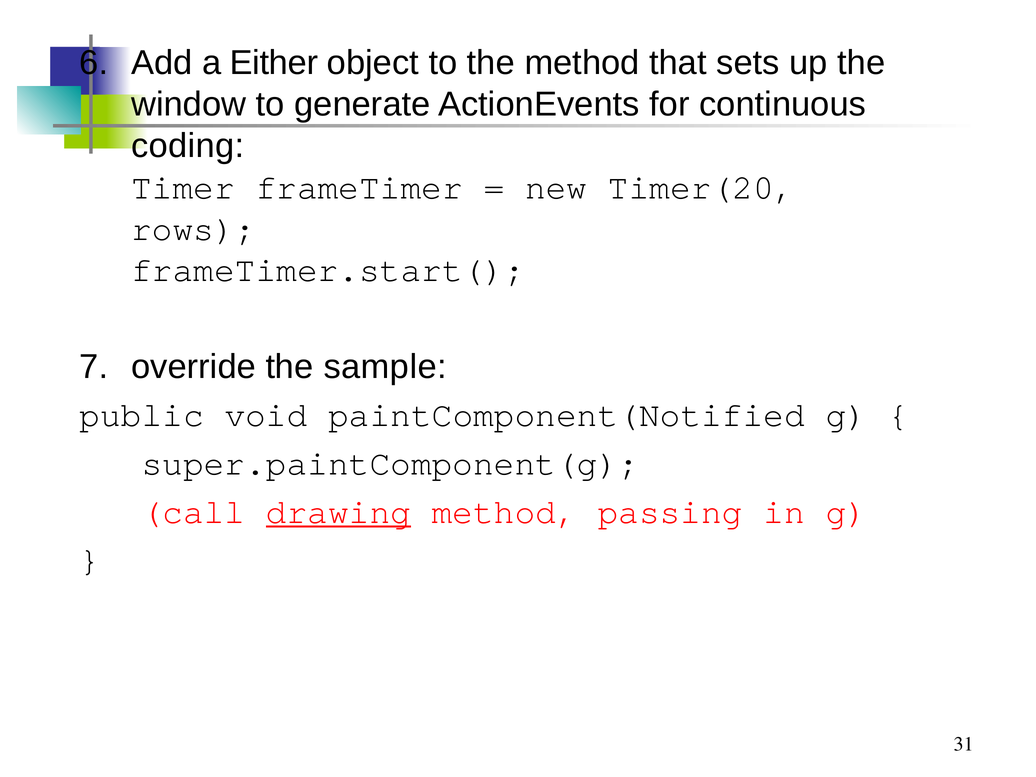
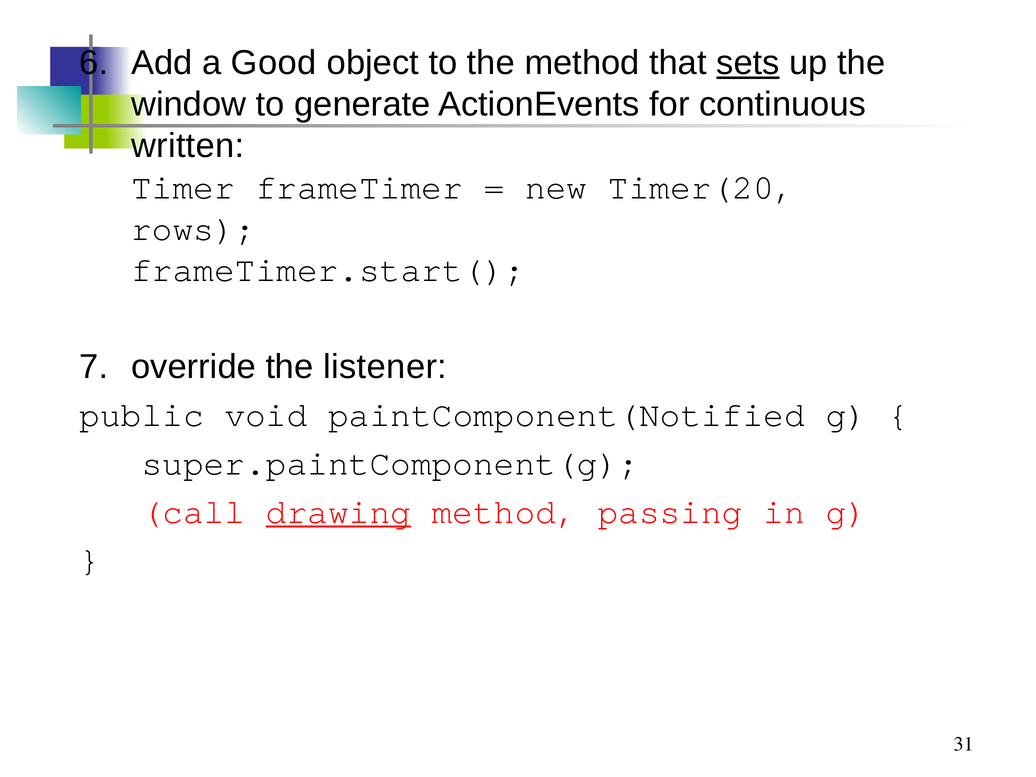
Either: Either -> Good
sets underline: none -> present
coding: coding -> written
sample: sample -> listener
